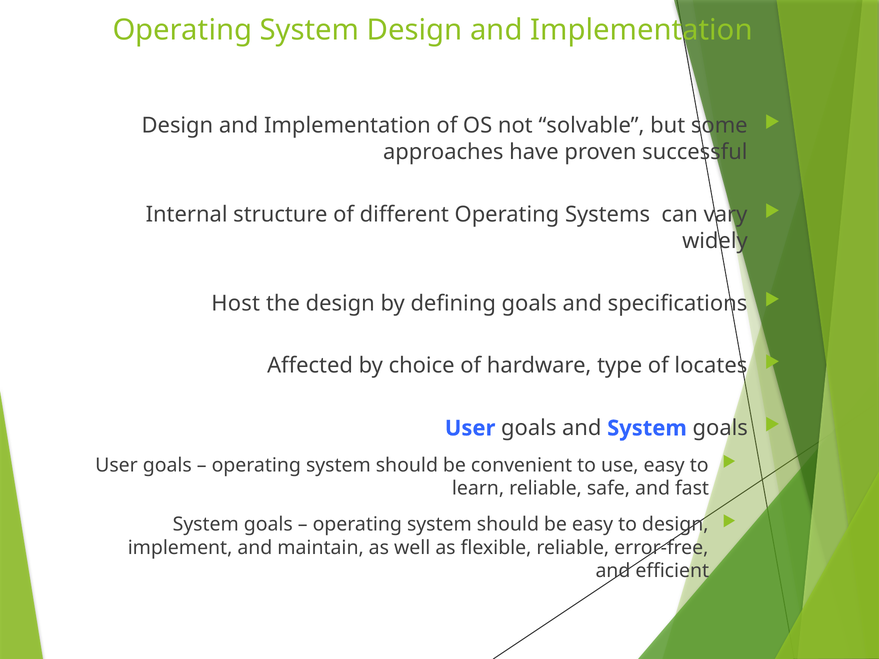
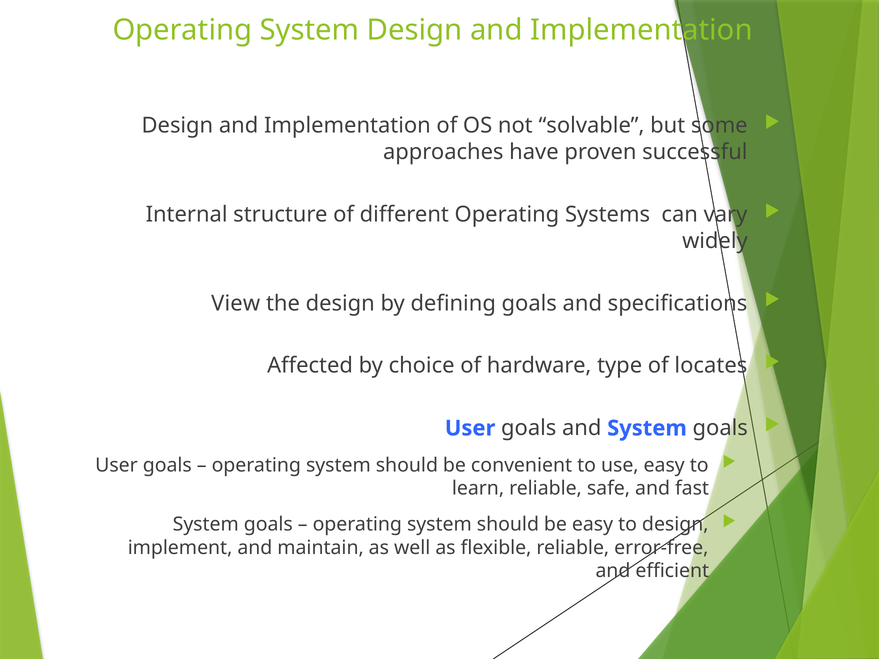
Host: Host -> View
